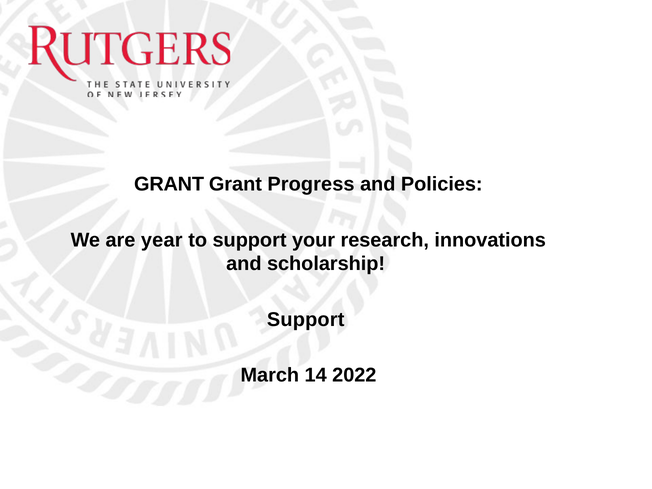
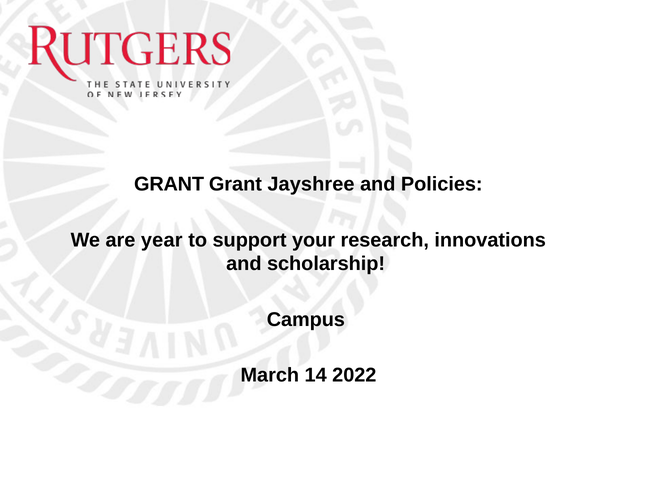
Progress: Progress -> Jayshree
Support at (306, 320): Support -> Campus
